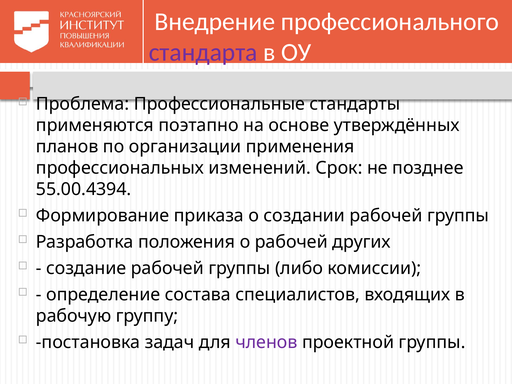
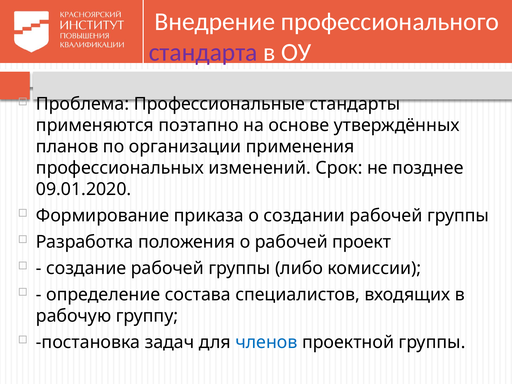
55.00.4394: 55.00.4394 -> 09.01.2020
других: других -> проект
членов colour: purple -> blue
